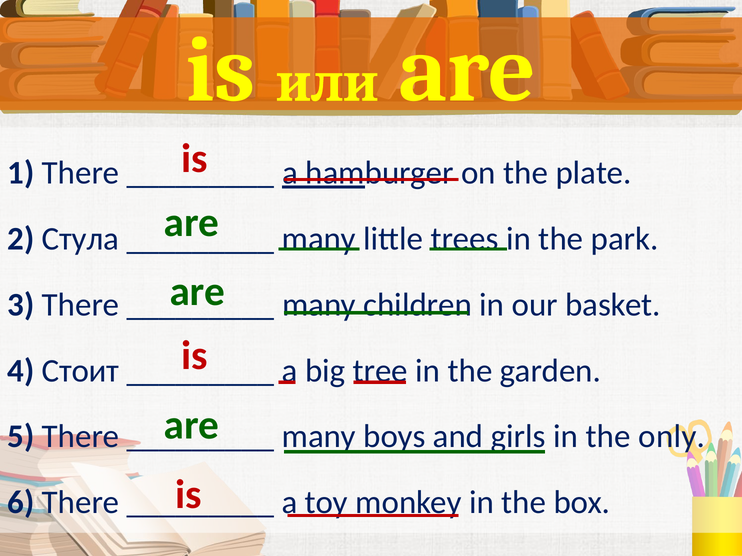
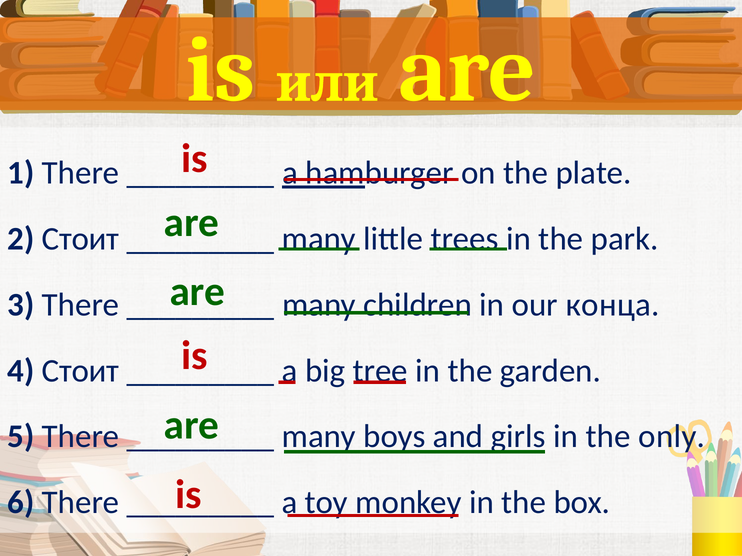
2 Стула: Стула -> Стоит
basket: basket -> конца
